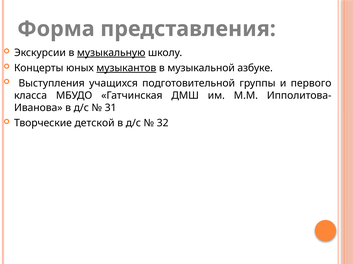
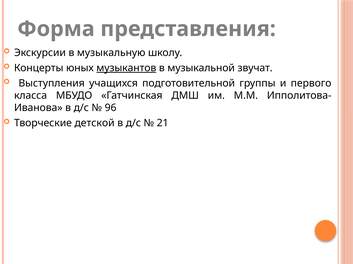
музыкальную underline: present -> none
азбуке: азбуке -> звучат
31: 31 -> 96
32: 32 -> 21
